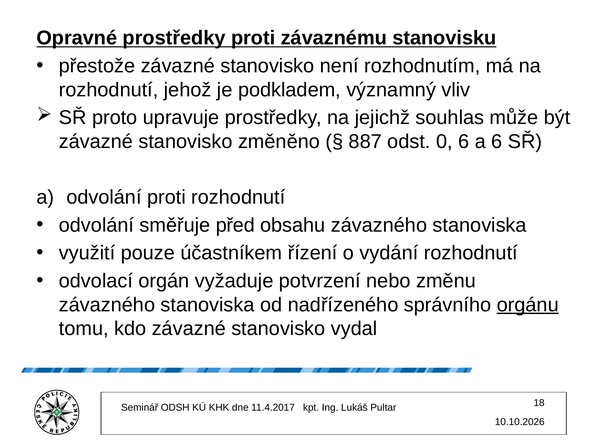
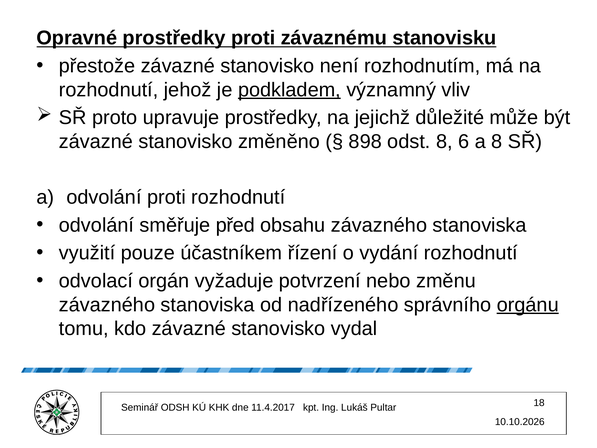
podkladem underline: none -> present
souhlas: souhlas -> důležité
887: 887 -> 898
odst 0: 0 -> 8
a 6: 6 -> 8
